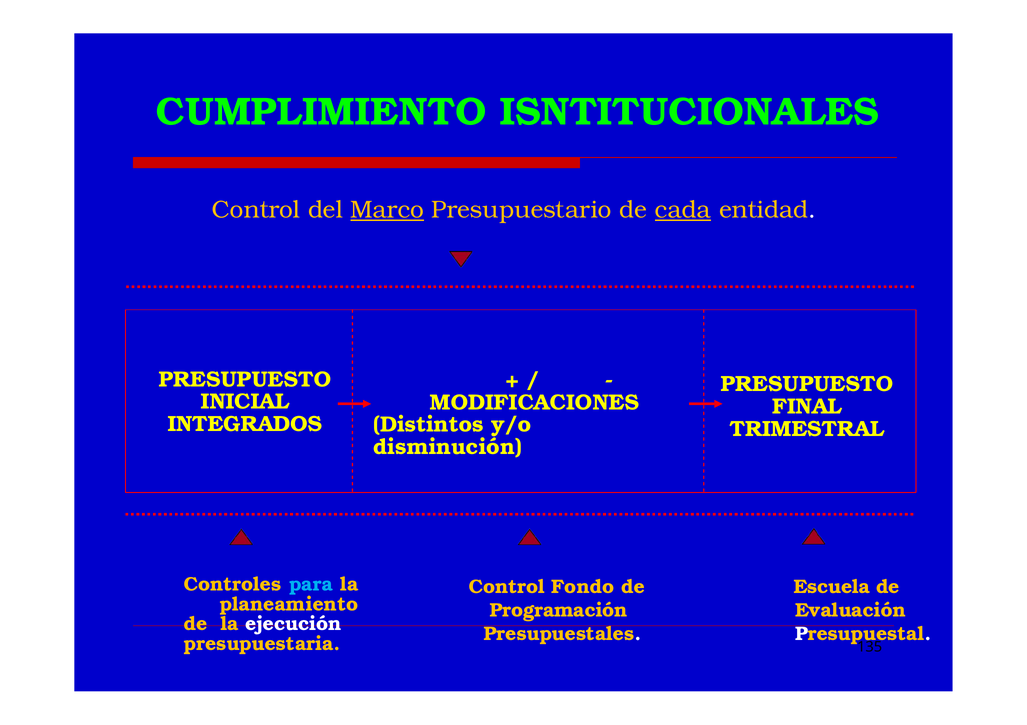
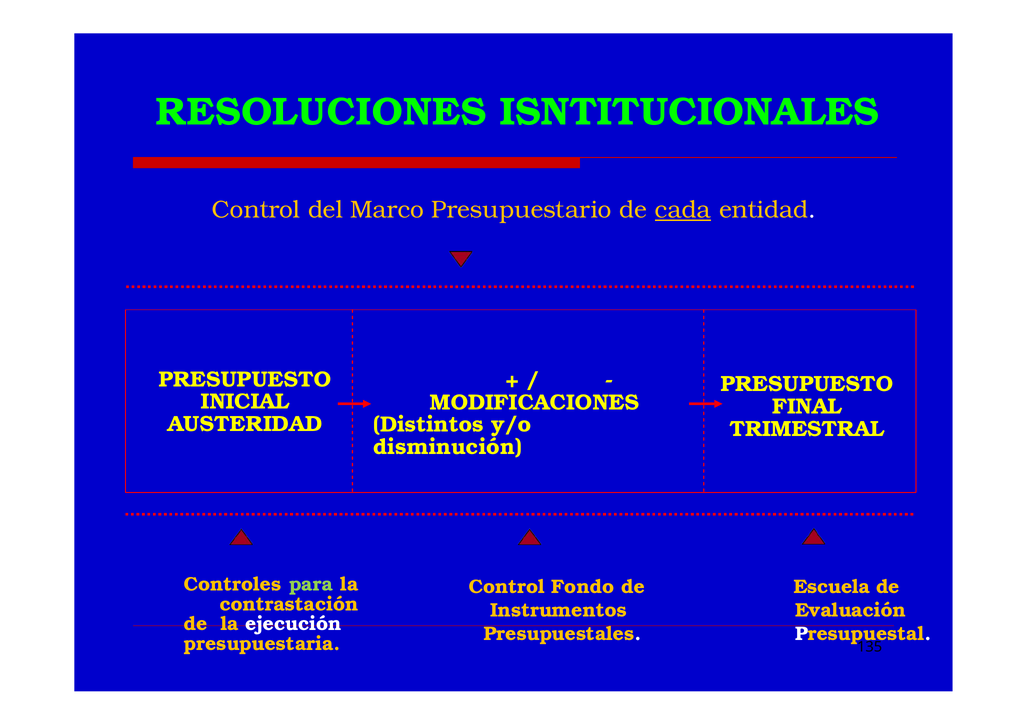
CUMPLIMIENTO: CUMPLIMIENTO -> RESOLUCIONES
Marco underline: present -> none
INTEGRADOS: INTEGRADOS -> AUSTERIDAD
para colour: light blue -> light green
planeamiento: planeamiento -> contrastación
Programación: Programación -> Instrumentos
